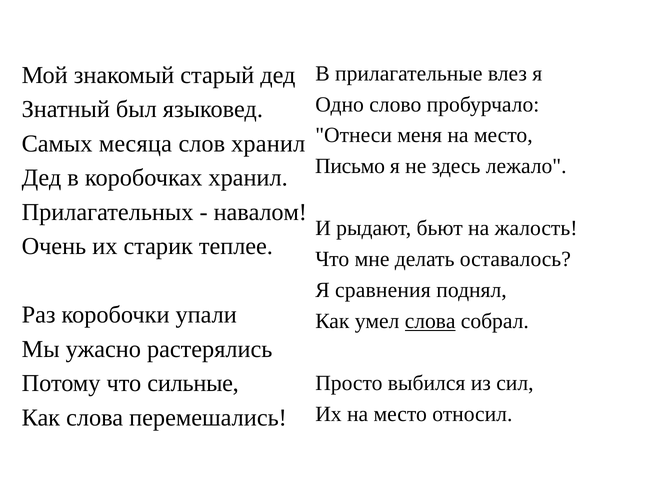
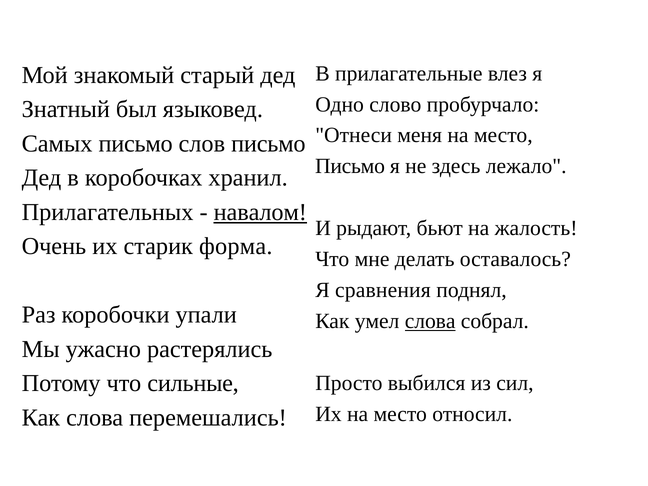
Самых месяца: месяца -> письмо
слов хранил: хранил -> письмо
навалом underline: none -> present
теплее: теплее -> форма
